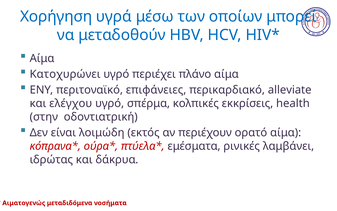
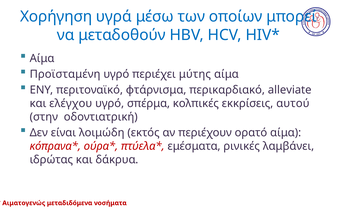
Κατοχυρώνει: Κατοχυρώνει -> Προϊσταμένη
πλάνο: πλάνο -> μύτης
επιφάνειες: επιφάνειες -> φτάρνισμα
health: health -> αυτού
